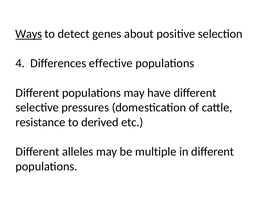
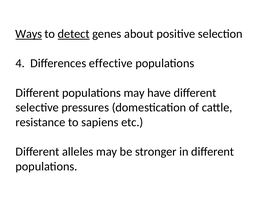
detect underline: none -> present
derived: derived -> sapiens
multiple: multiple -> stronger
